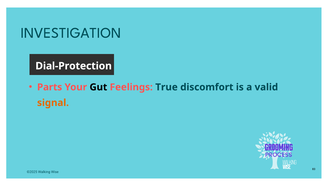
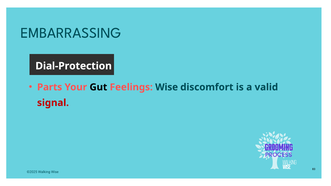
INVESTIGATION: INVESTIGATION -> EMBARRASSING
Feelings True: True -> Wise
signal colour: orange -> red
